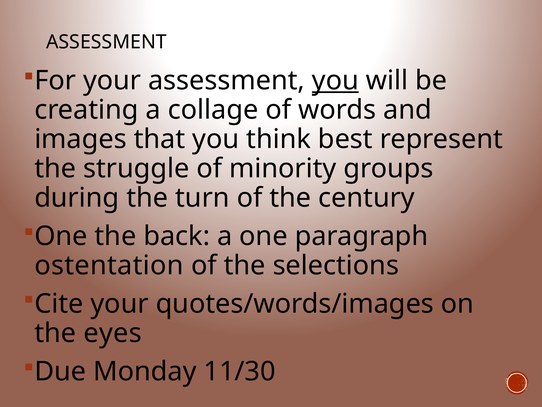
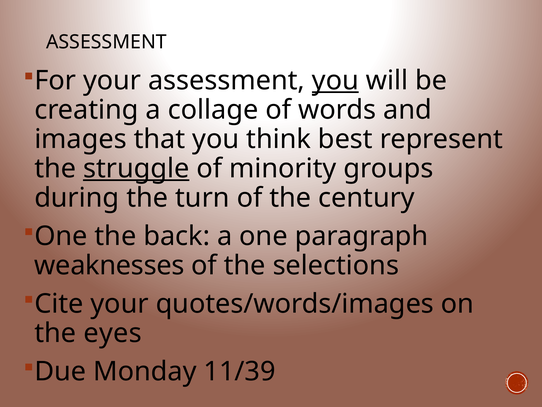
struggle underline: none -> present
ostentation: ostentation -> weaknesses
11/30: 11/30 -> 11/39
